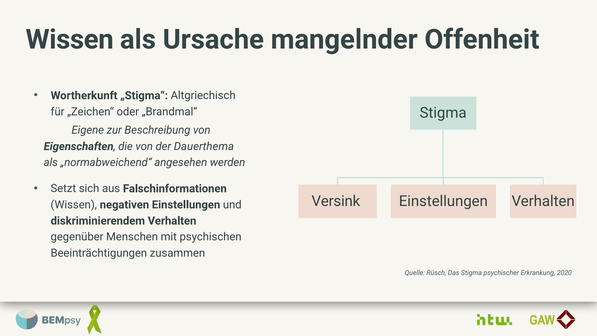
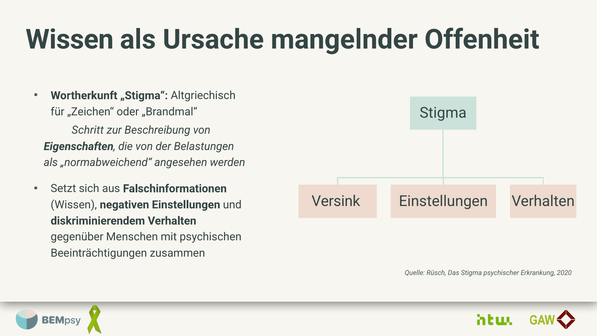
Eigene: Eigene -> Schritt
Dauerthema: Dauerthema -> Belastungen
